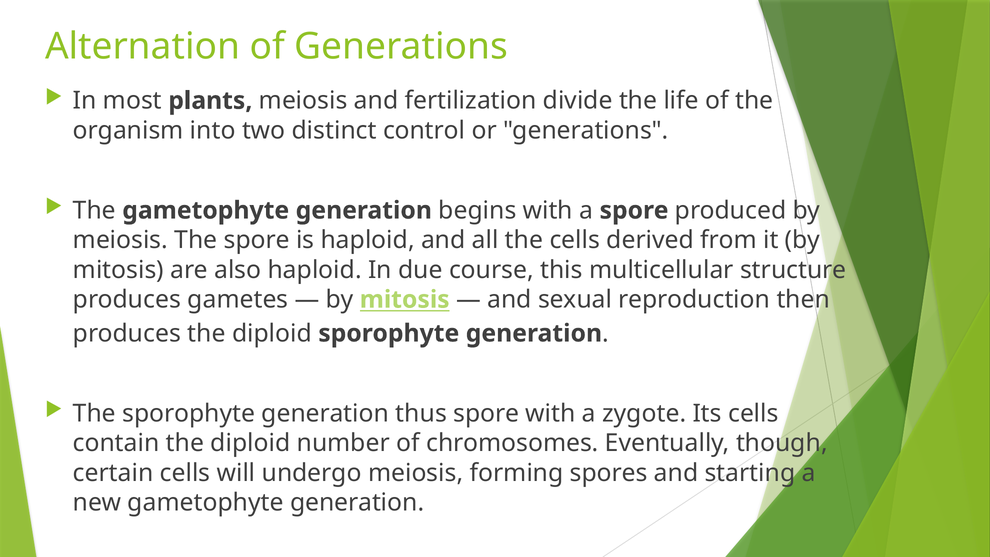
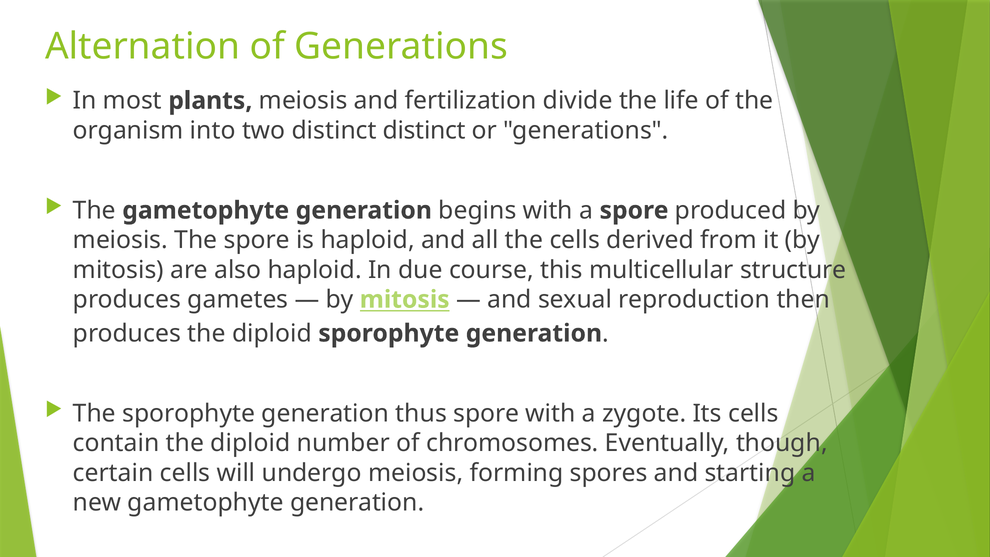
distinct control: control -> distinct
